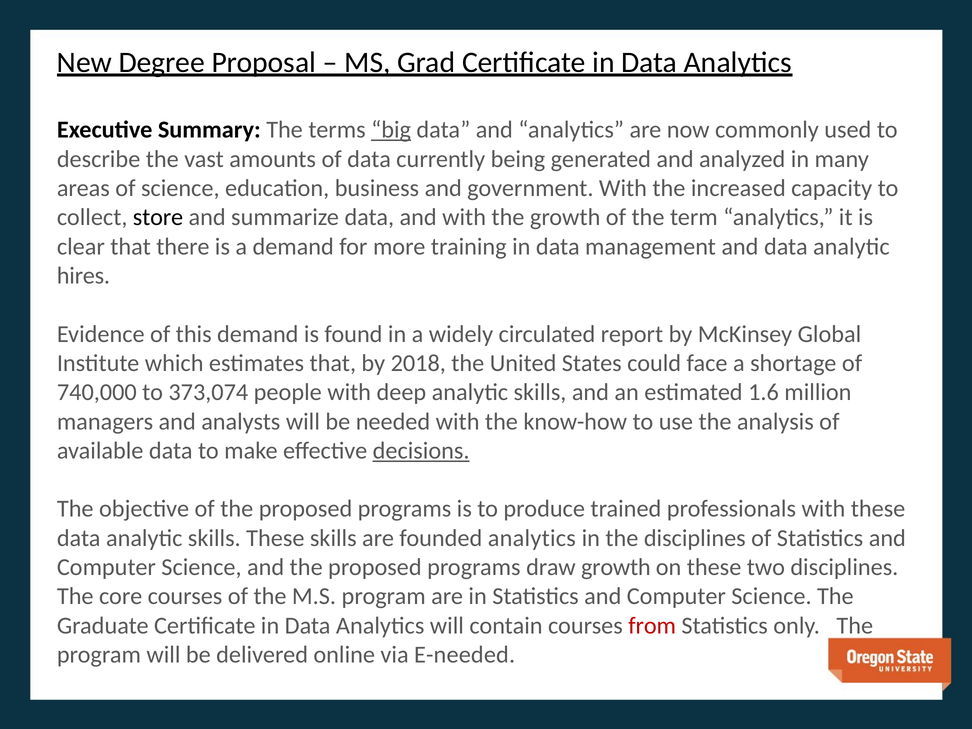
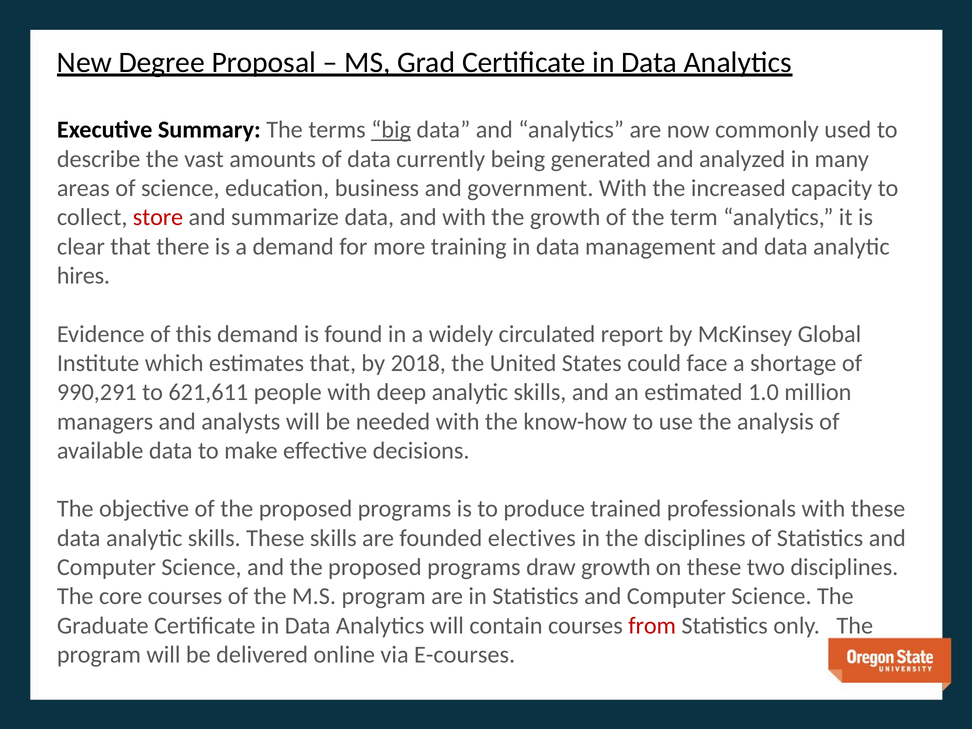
store colour: black -> red
740,000: 740,000 -> 990,291
373,074: 373,074 -> 621,611
1.6: 1.6 -> 1.0
decisions underline: present -> none
founded analytics: analytics -> electives
E-needed: E-needed -> E-courses
